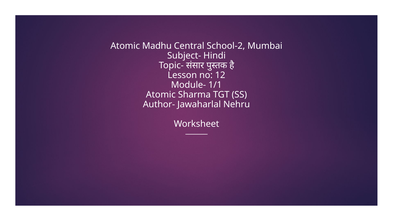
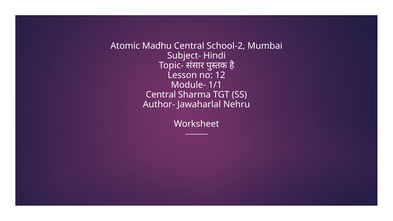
Atomic at (161, 95): Atomic -> Central
